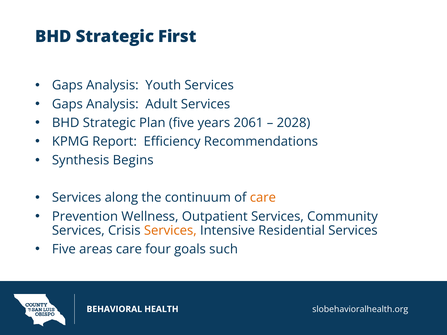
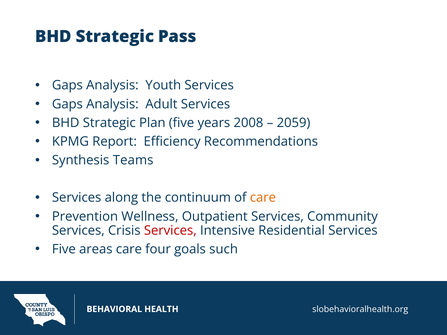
First: First -> Pass
2061: 2061 -> 2008
2028: 2028 -> 2059
Begins: Begins -> Teams
Services at (170, 231) colour: orange -> red
